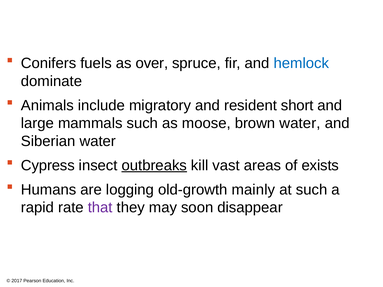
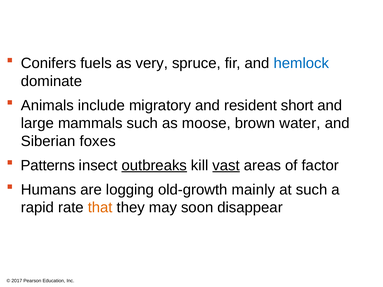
over: over -> very
Siberian water: water -> foxes
Cypress: Cypress -> Patterns
vast underline: none -> present
exists: exists -> factor
that colour: purple -> orange
